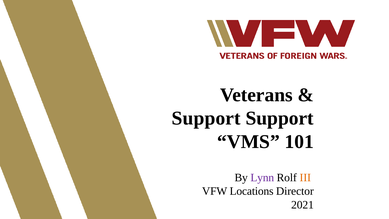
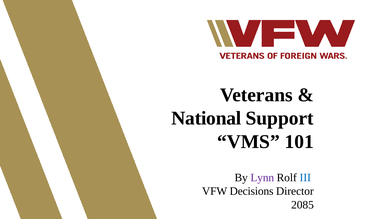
Support at (206, 118): Support -> National
III colour: orange -> blue
Locations: Locations -> Decisions
2021: 2021 -> 2085
